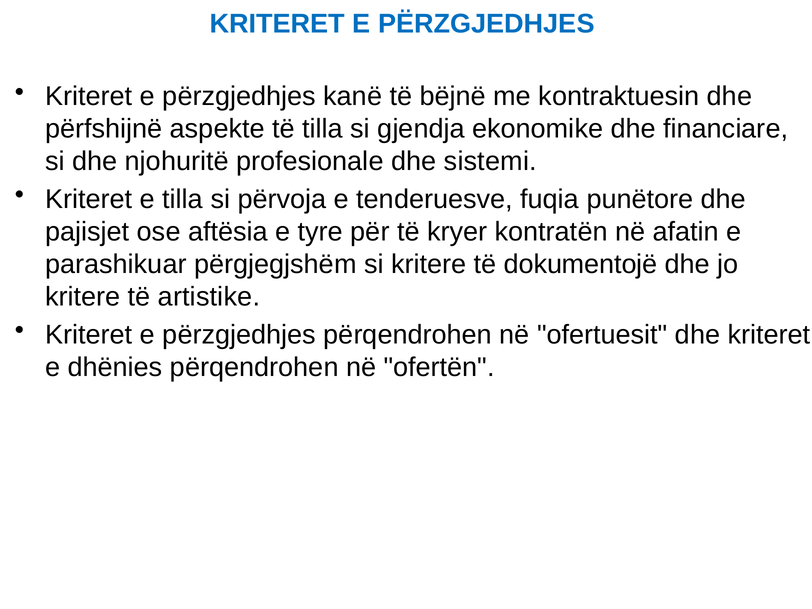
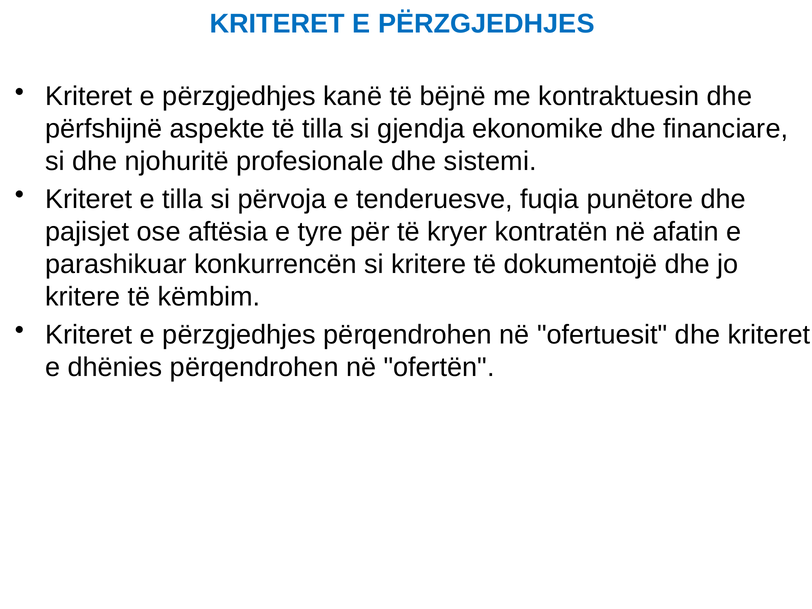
përgjegjshëm: përgjegjshëm -> konkurrencën
artistike: artistike -> këmbim
